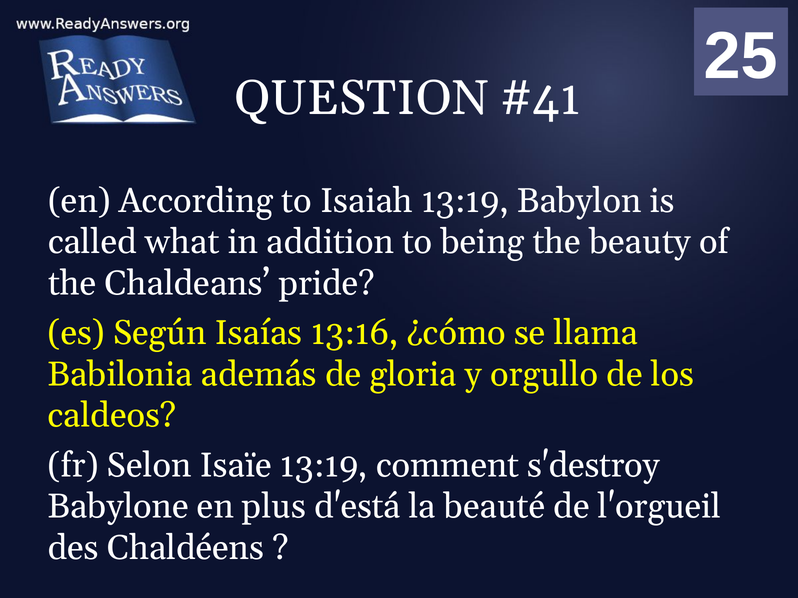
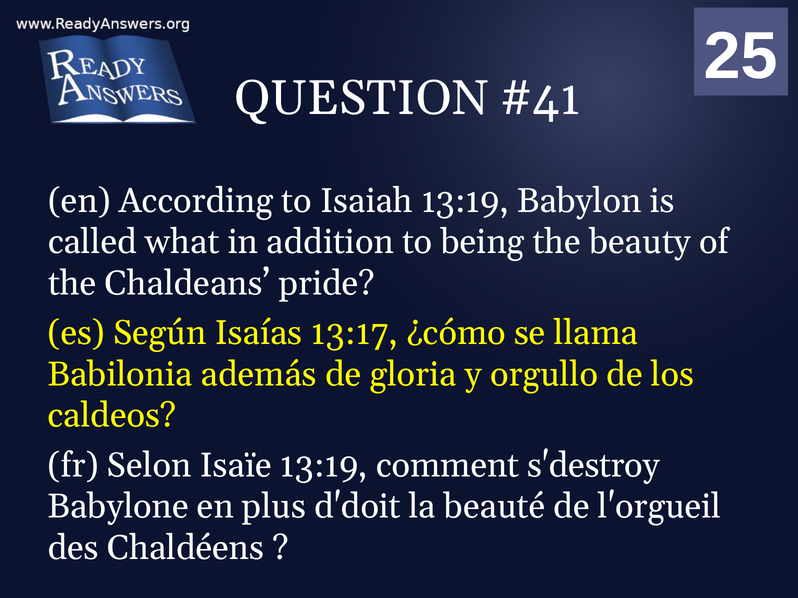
13:16: 13:16 -> 13:17
d'está: d'está -> d'doit
